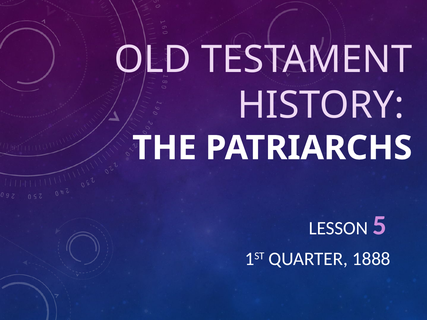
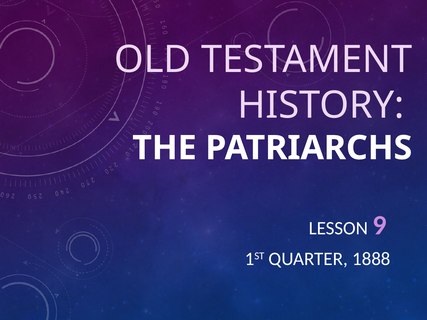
5: 5 -> 9
